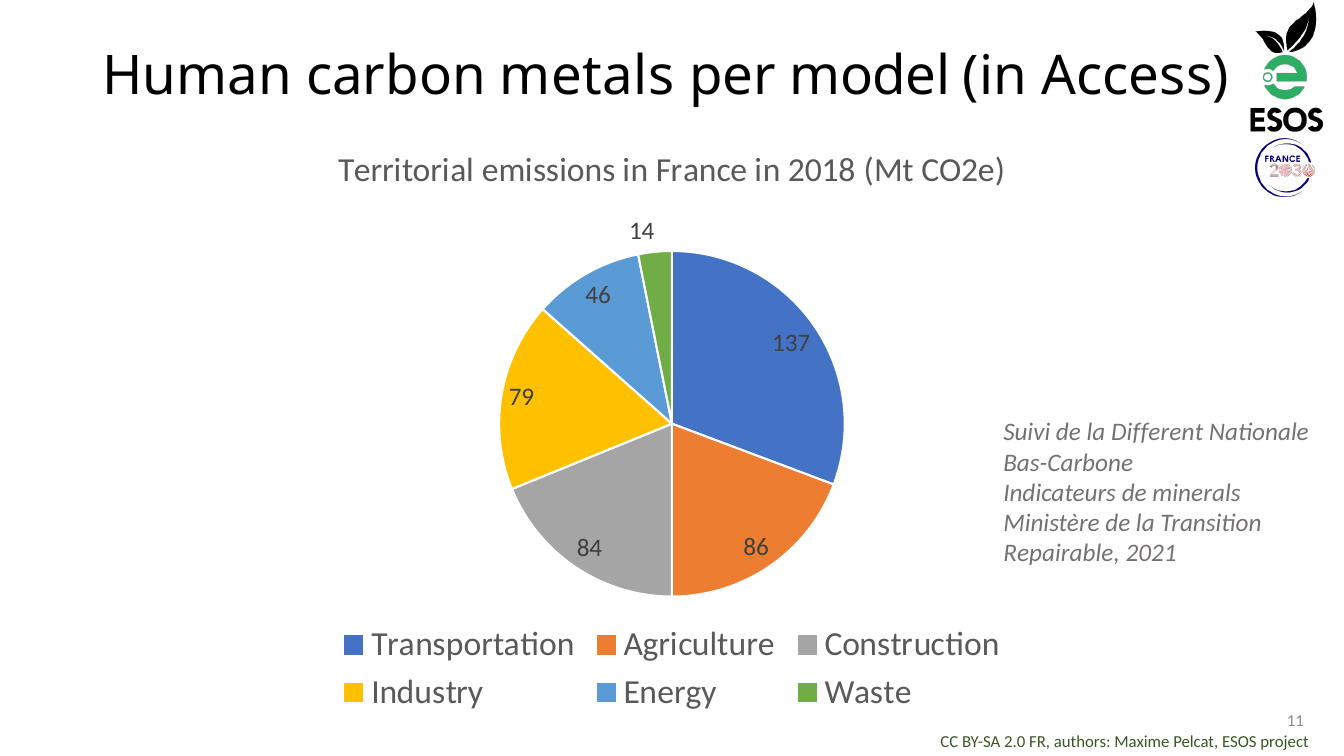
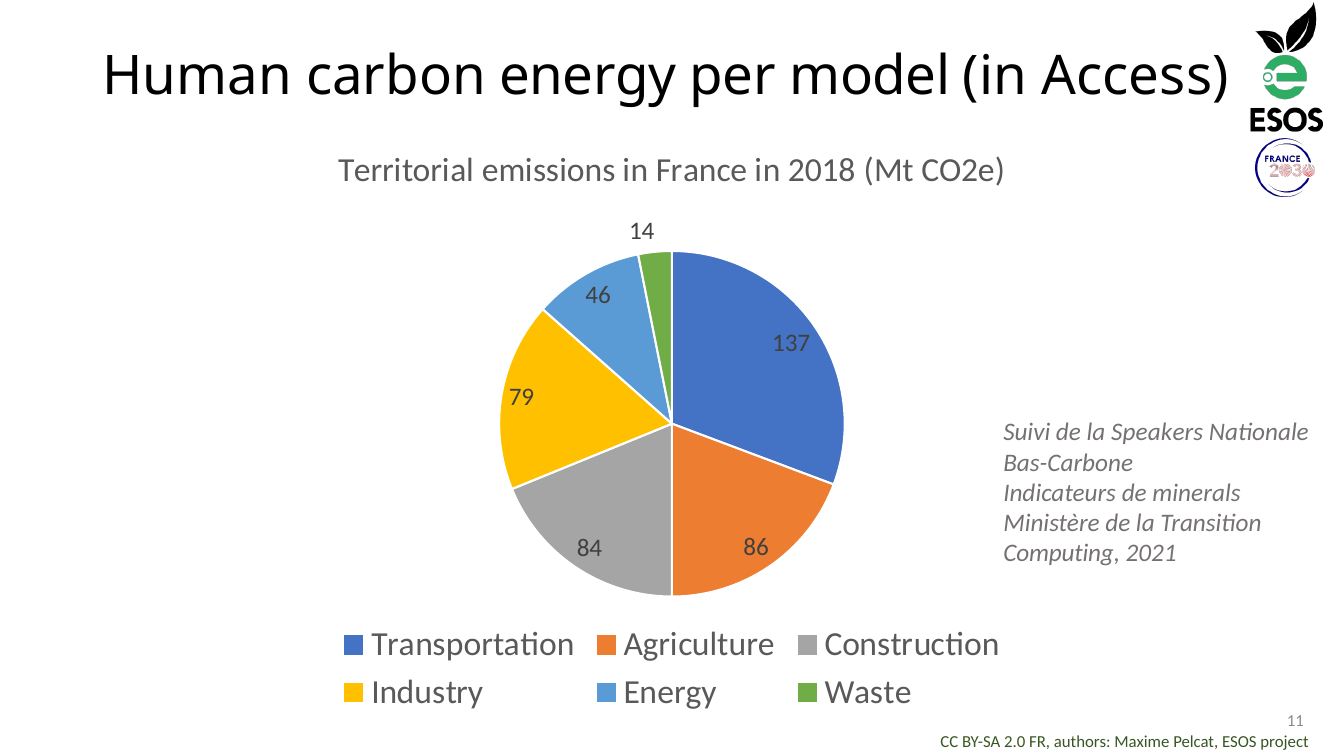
carbon metals: metals -> energy
Different: Different -> Speakers
Repairable: Repairable -> Computing
